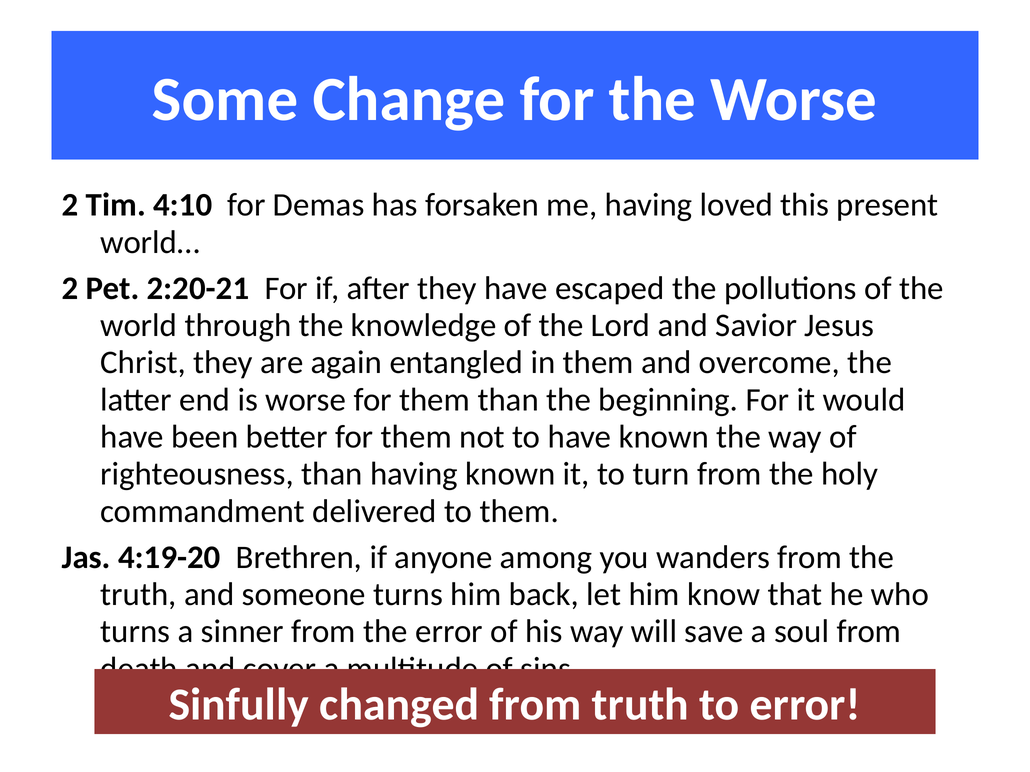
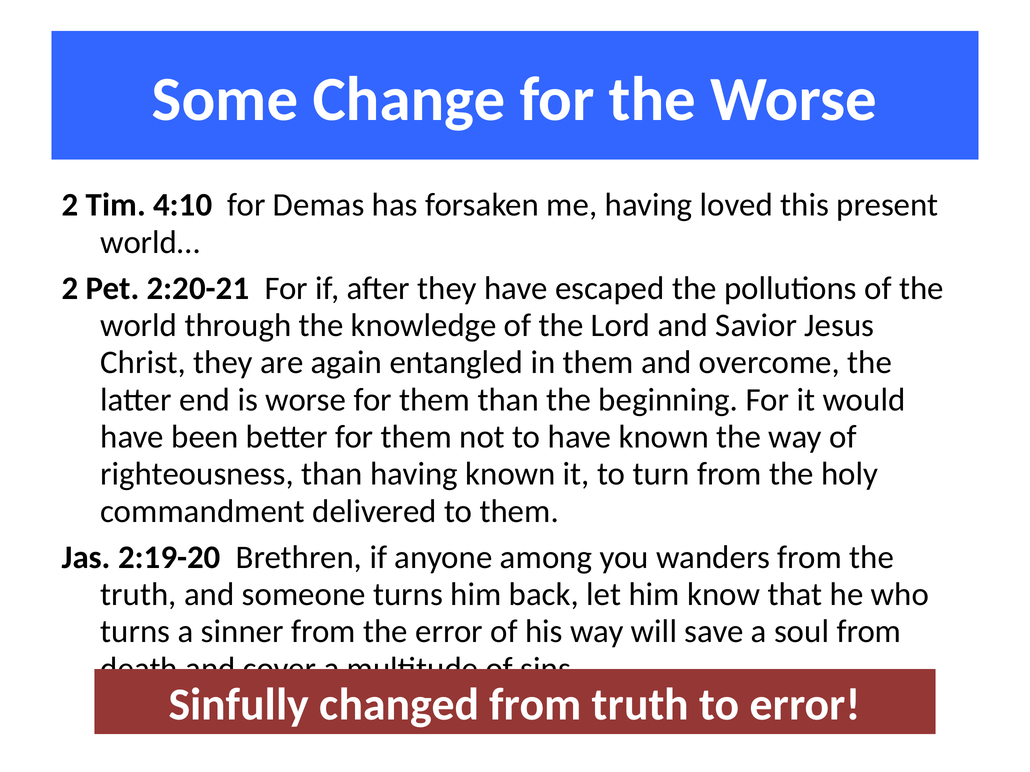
4:19-20: 4:19-20 -> 2:19-20
